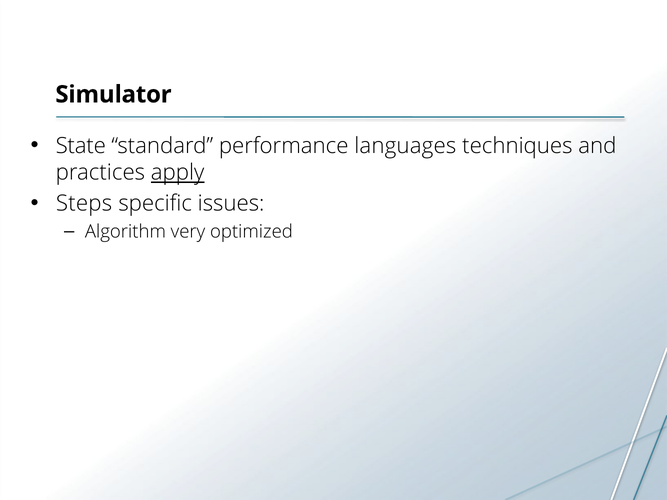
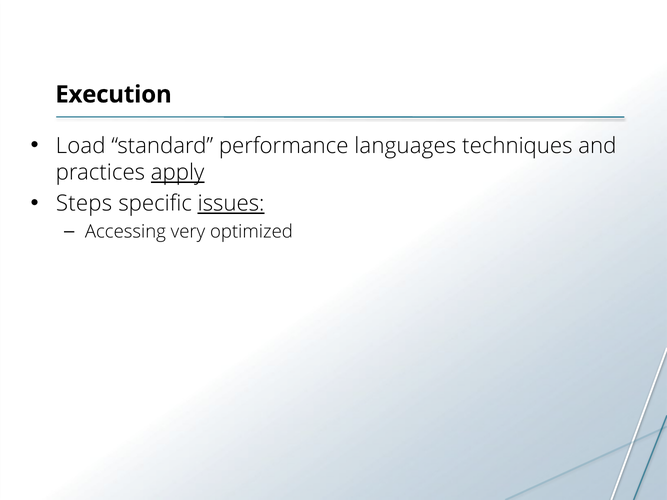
Simulator: Simulator -> Execution
State: State -> Load
issues underline: none -> present
Algorithm: Algorithm -> Accessing
